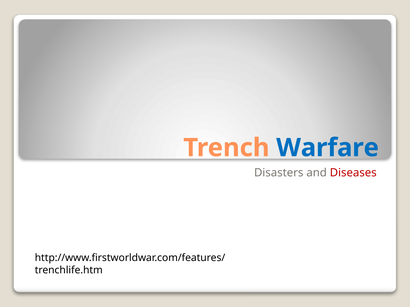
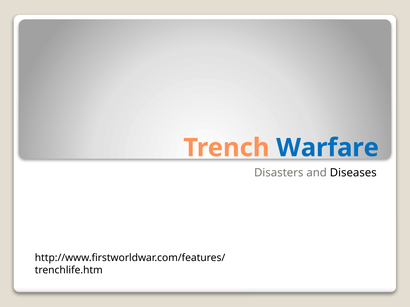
Diseases colour: red -> black
